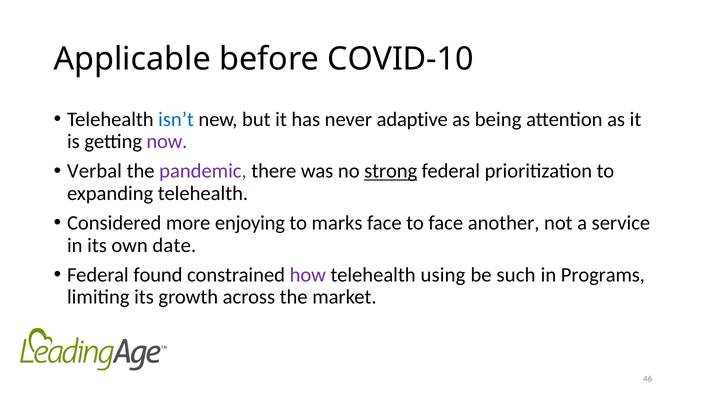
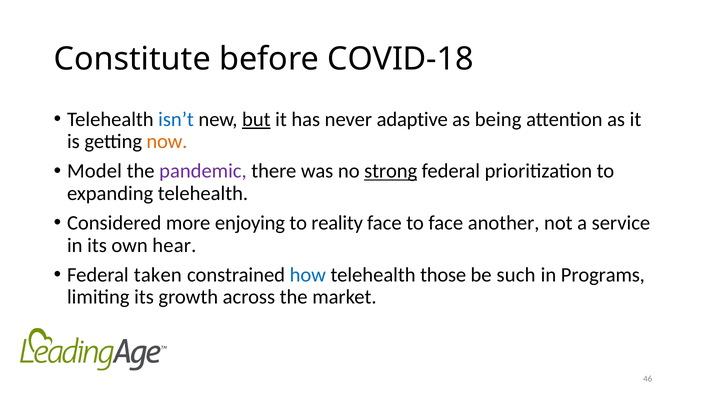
Applicable: Applicable -> Constitute
COVID-10: COVID-10 -> COVID-18
but underline: none -> present
now colour: purple -> orange
Verbal: Verbal -> Model
marks: marks -> reality
date: date -> hear
found: found -> taken
how colour: purple -> blue
using: using -> those
